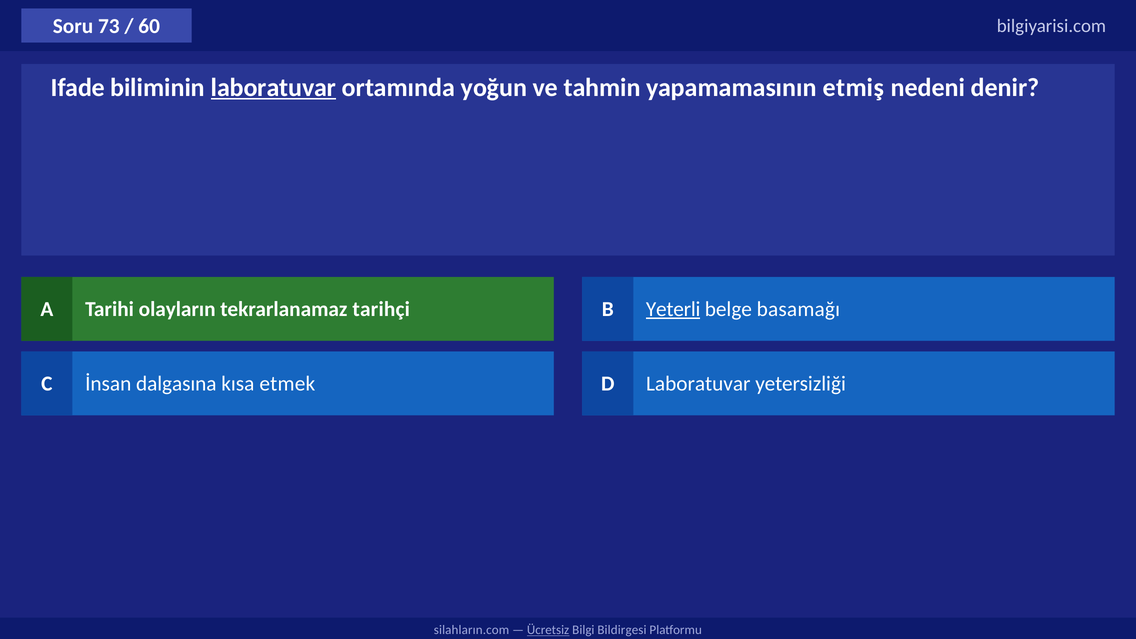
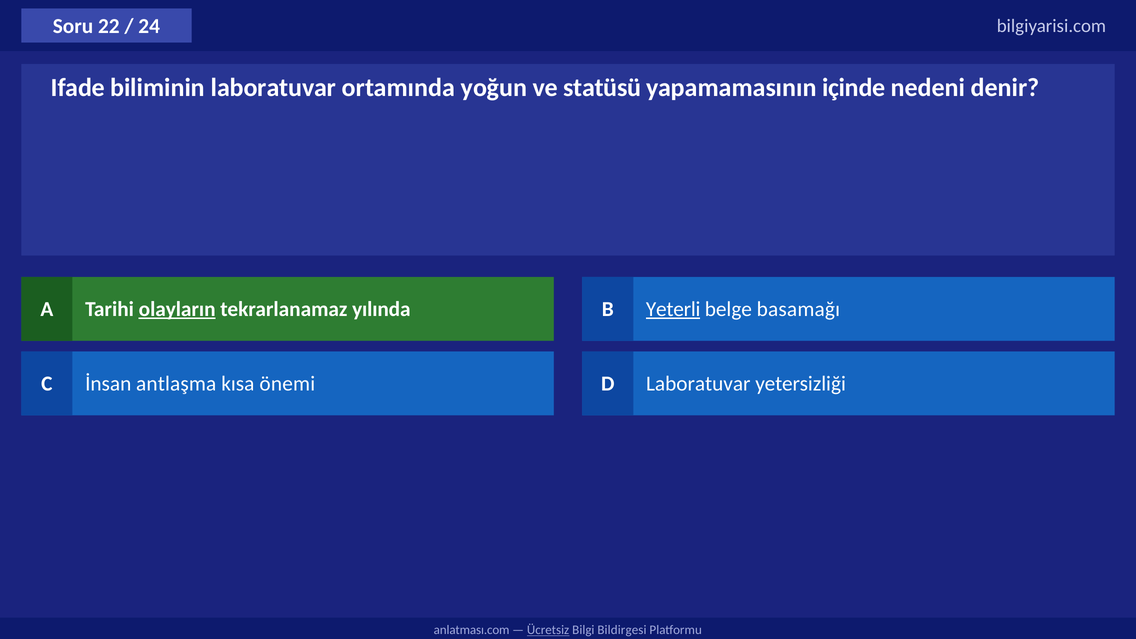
73: 73 -> 22
60: 60 -> 24
laboratuvar at (274, 87) underline: present -> none
tahmin: tahmin -> statüsü
etmiş: etmiş -> içinde
olayların underline: none -> present
tarihçi: tarihçi -> yılında
dalgasına: dalgasına -> antlaşma
etmek: etmek -> önemi
silahların.com: silahların.com -> anlatması.com
